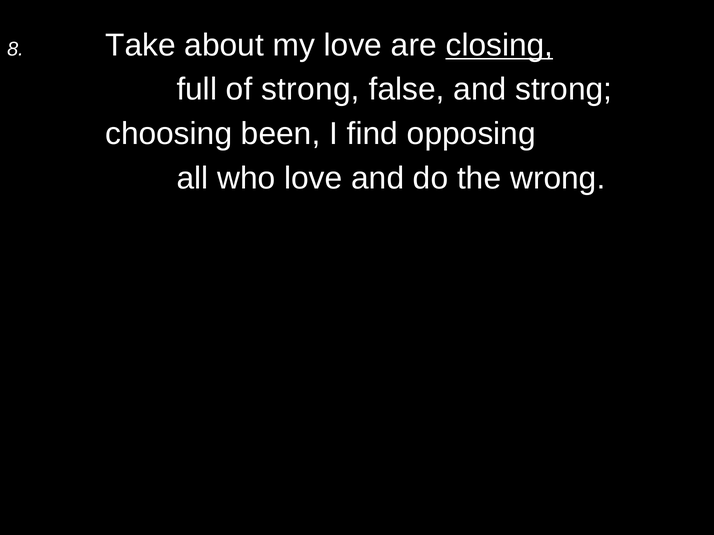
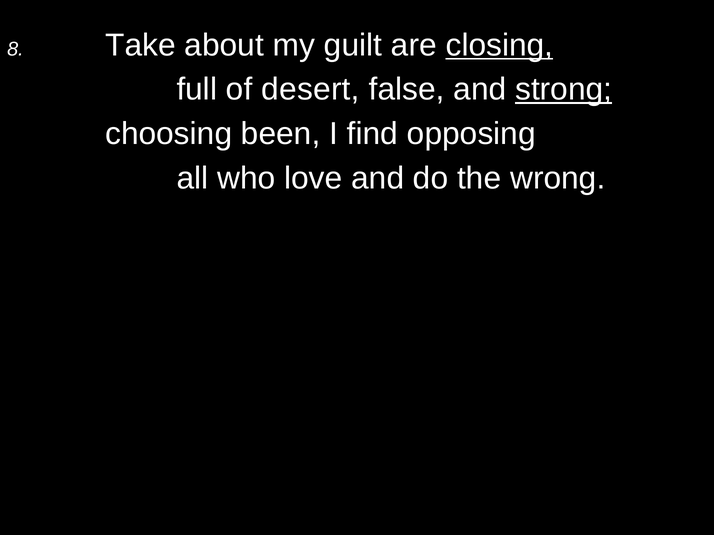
my love: love -> guilt
of strong: strong -> desert
strong at (564, 90) underline: none -> present
